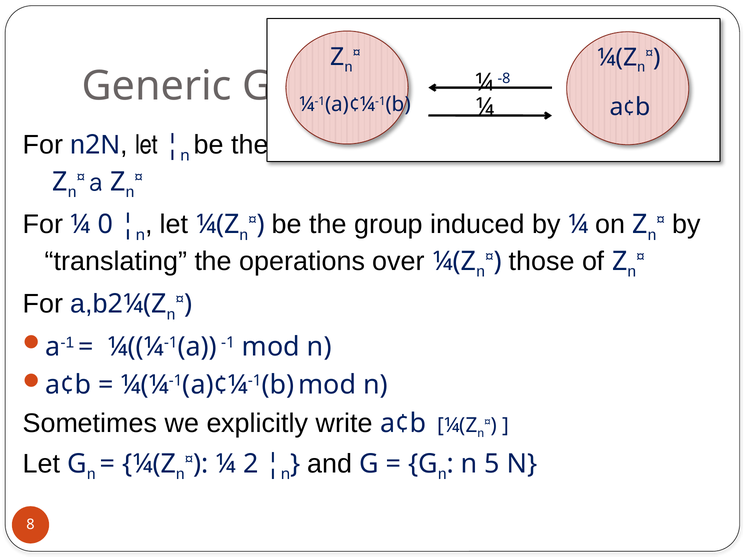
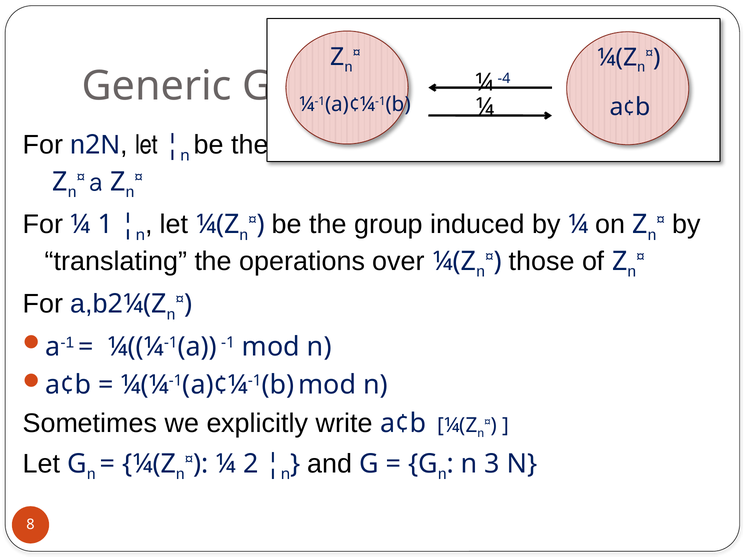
-8: -8 -> -4
0: 0 -> 1
5: 5 -> 3
